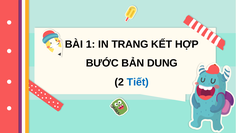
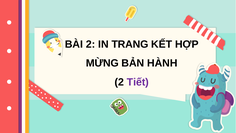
BÀI 1: 1 -> 2
BƯỚC: BƯỚC -> MỪNG
DUNG: DUNG -> HÀNH
Tiết colour: blue -> purple
